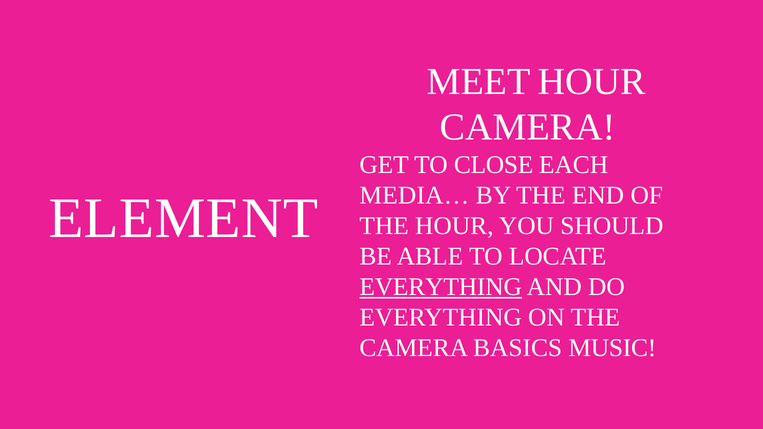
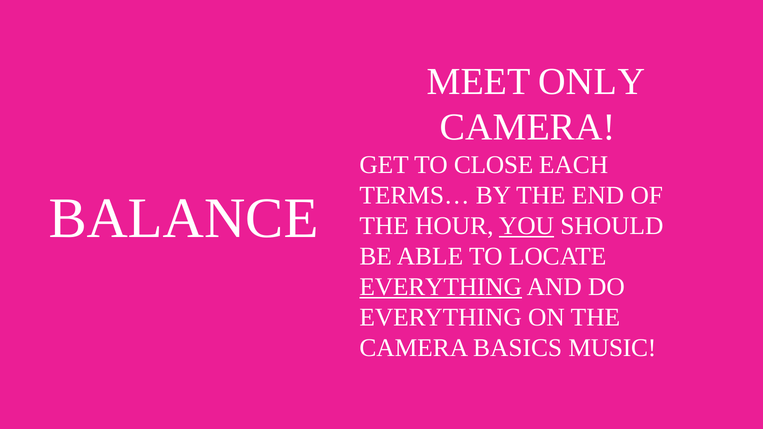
MEET HOUR: HOUR -> ONLY
MEDIA…: MEDIA… -> TERMS…
ELEMENT: ELEMENT -> BALANCE
YOU underline: none -> present
